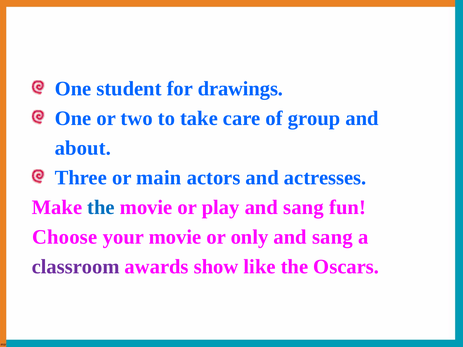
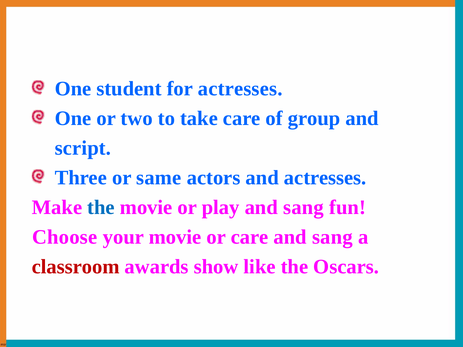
for drawings: drawings -> actresses
about: about -> script
main: main -> same
or only: only -> care
classroom colour: purple -> red
